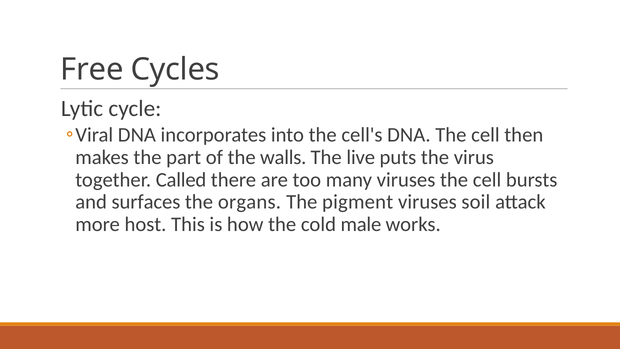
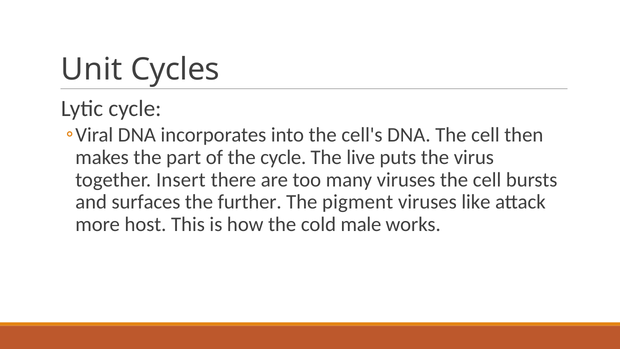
Free: Free -> Unit
the walls: walls -> cycle
Called: Called -> Insert
organs: organs -> further
soil: soil -> like
